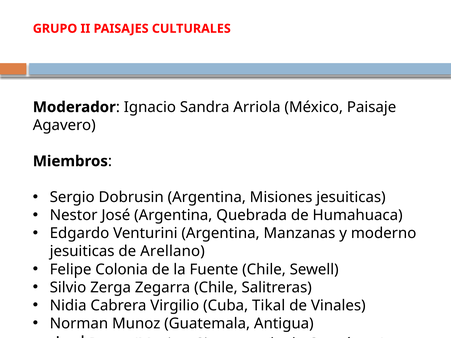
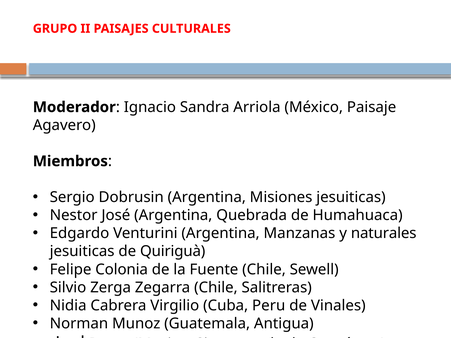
moderno: moderno -> naturales
Arellano: Arellano -> Quiriguà
Tikal: Tikal -> Peru
